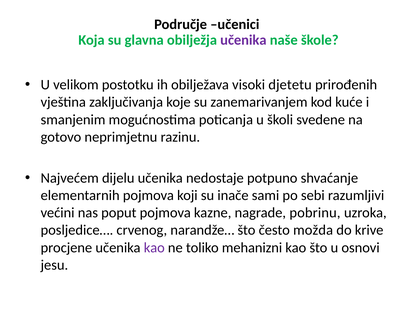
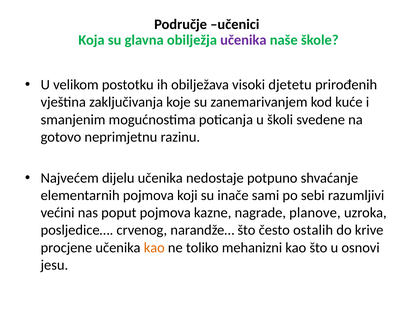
pobrinu: pobrinu -> planove
možda: možda -> ostalih
kao at (154, 247) colour: purple -> orange
